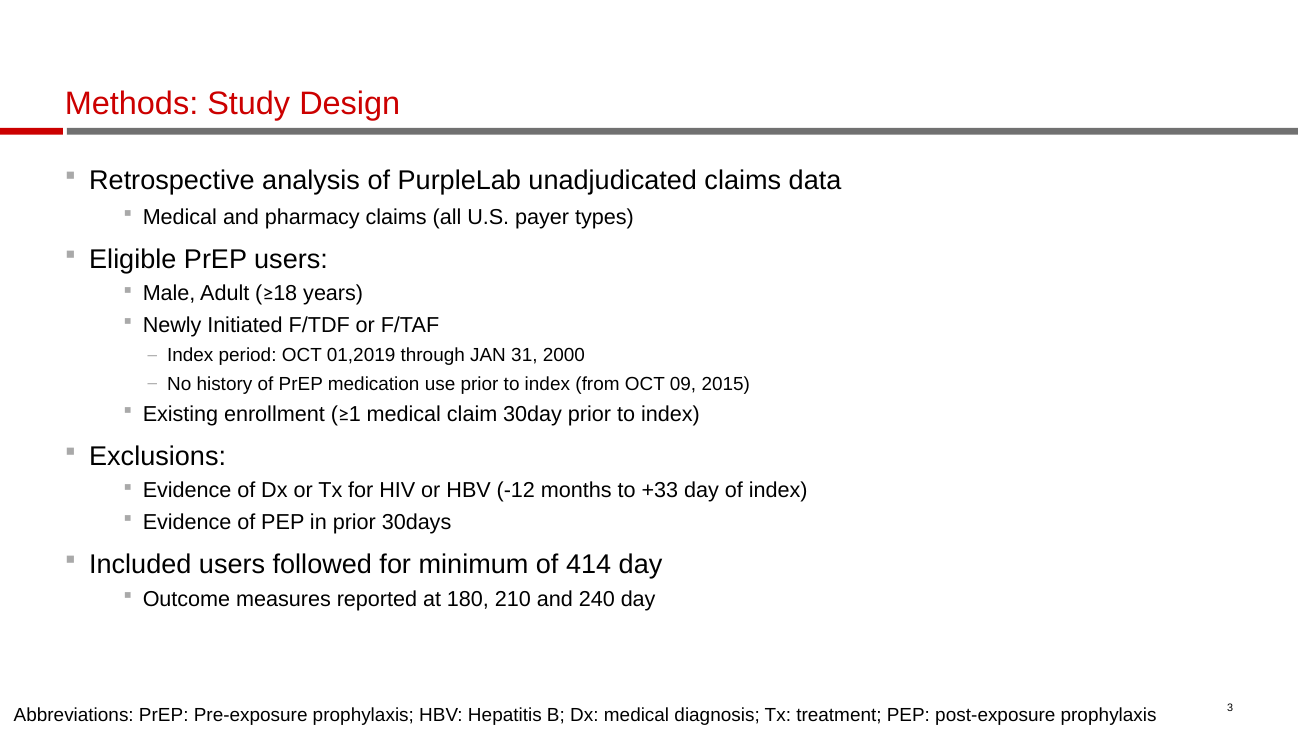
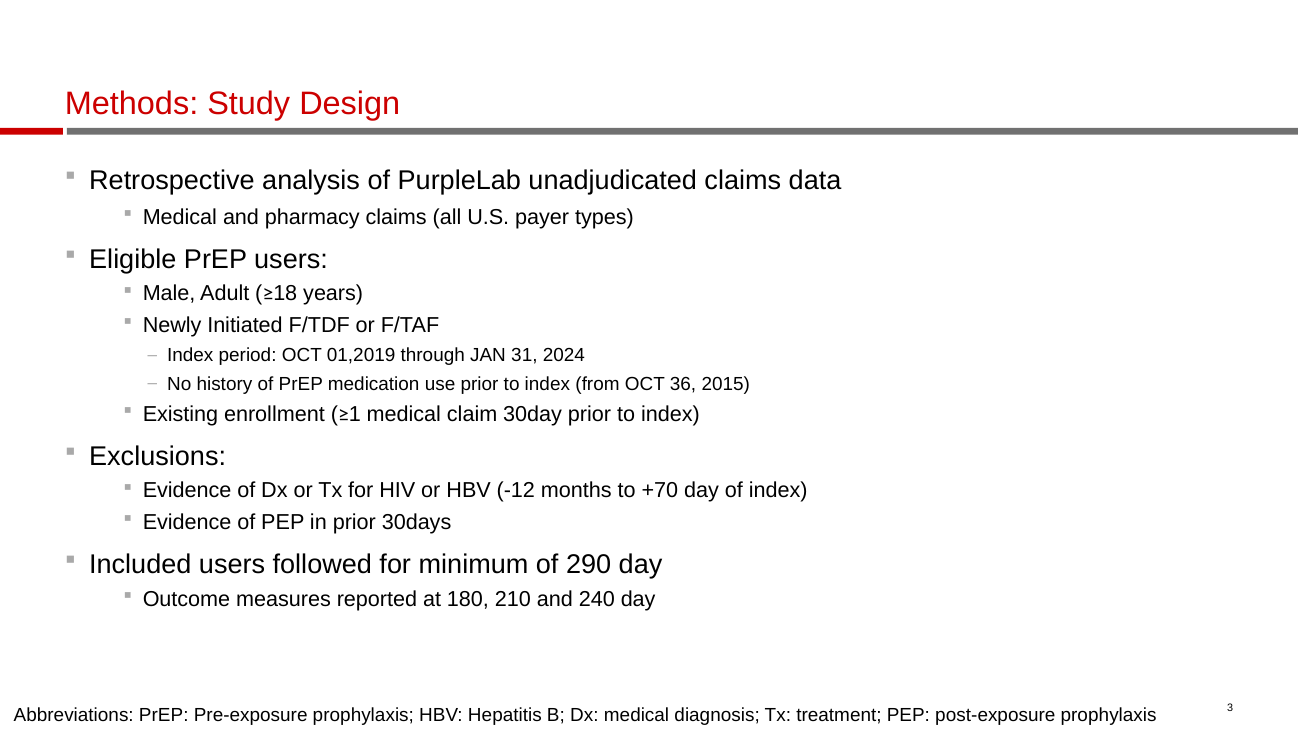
2000: 2000 -> 2024
09: 09 -> 36
+33: +33 -> +70
414: 414 -> 290
